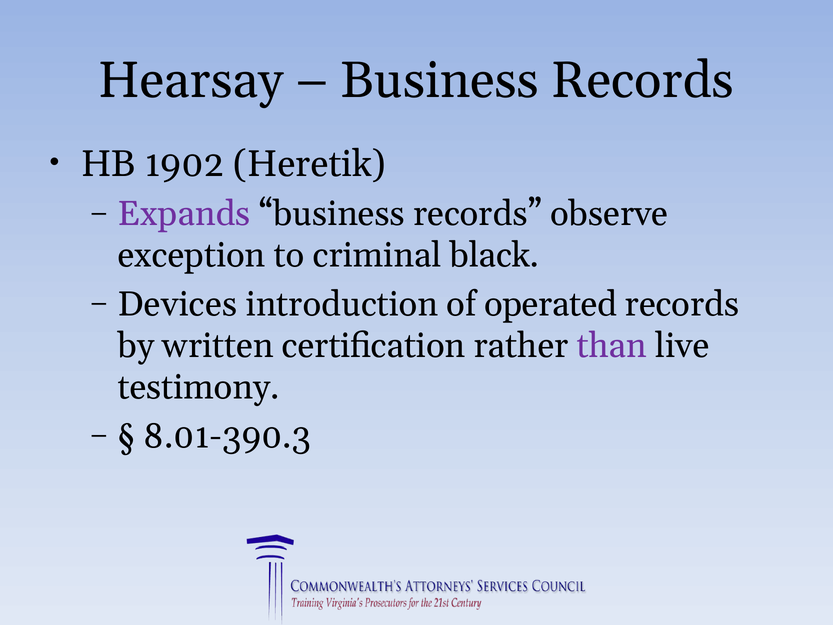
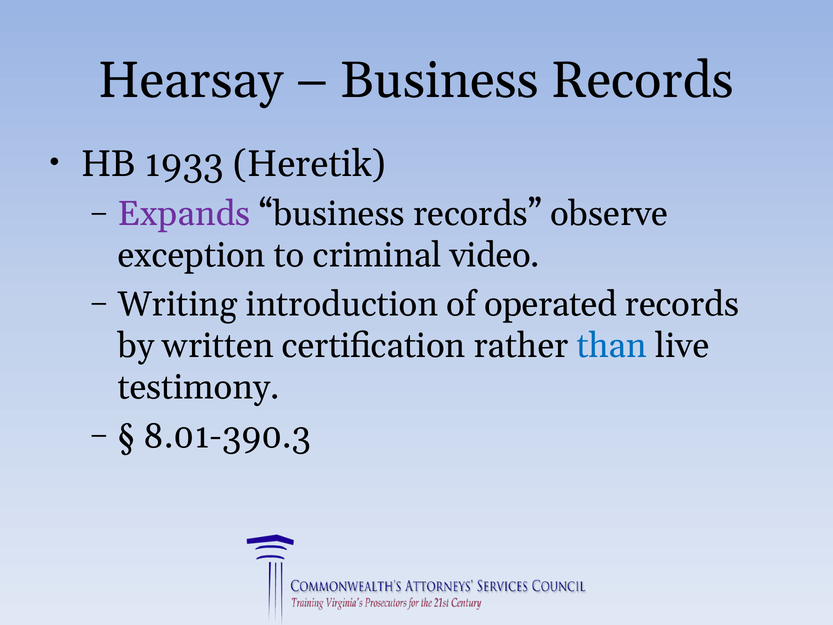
1902: 1902 -> 1933
black: black -> video
Devices: Devices -> Writing
than colour: purple -> blue
